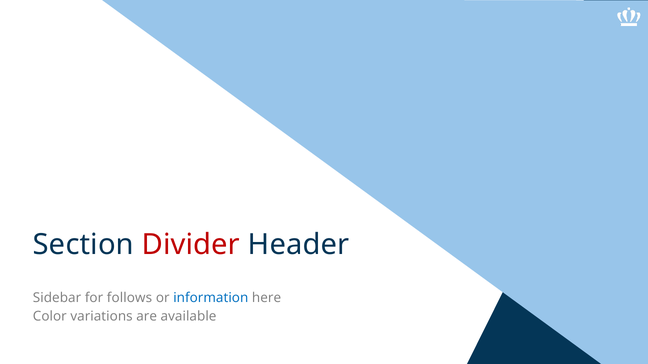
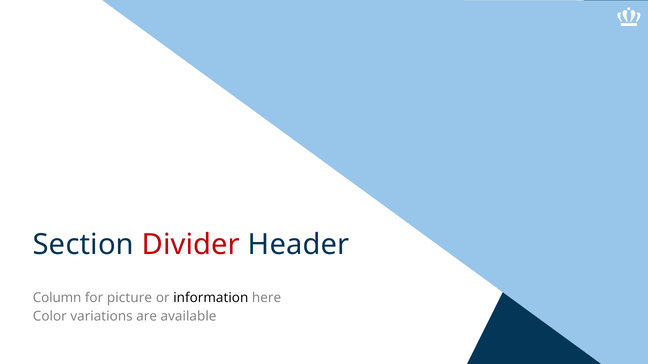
Sidebar: Sidebar -> Column
follows: follows -> picture
information colour: blue -> black
